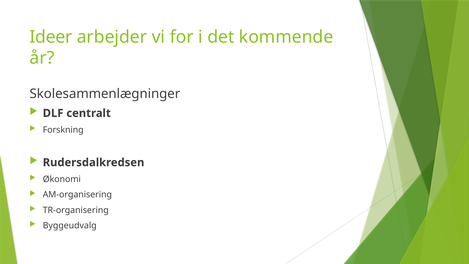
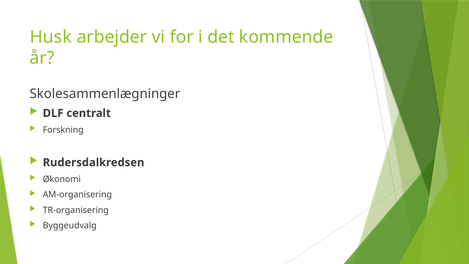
Ideer: Ideer -> Husk
